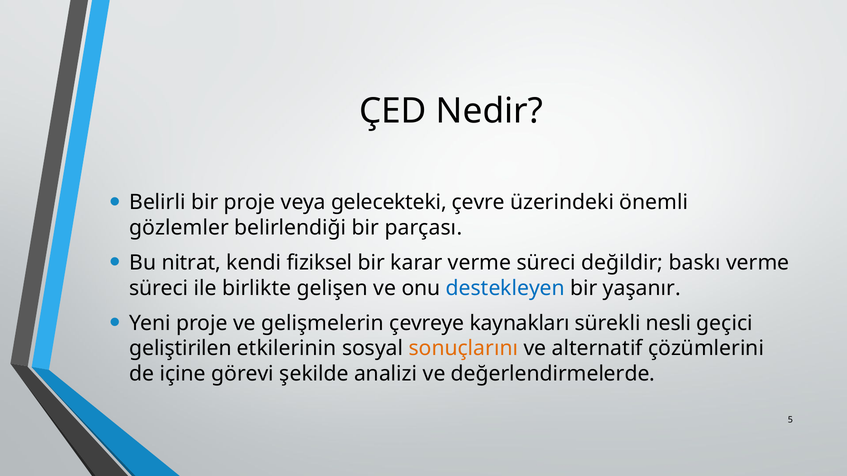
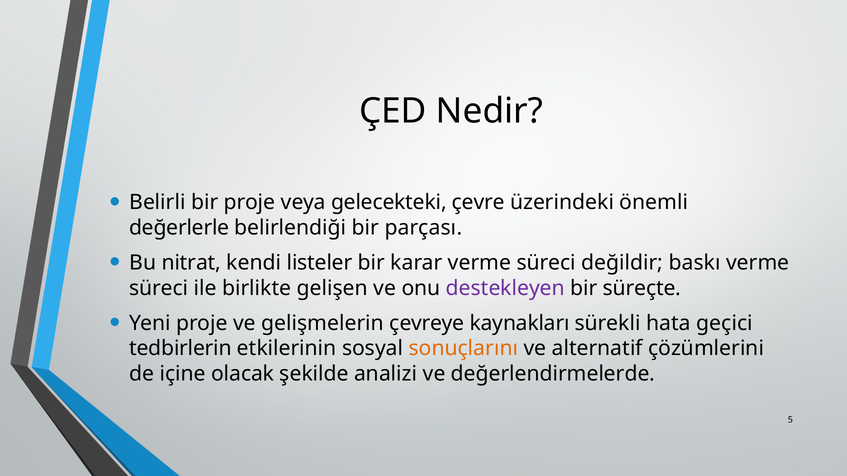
gözlemler: gözlemler -> değerlerle
fiziksel: fiziksel -> listeler
destekleyen colour: blue -> purple
yaşanır: yaşanır -> süreçte
nesli: nesli -> hata
geliştirilen: geliştirilen -> tedbirlerin
görevi: görevi -> olacak
